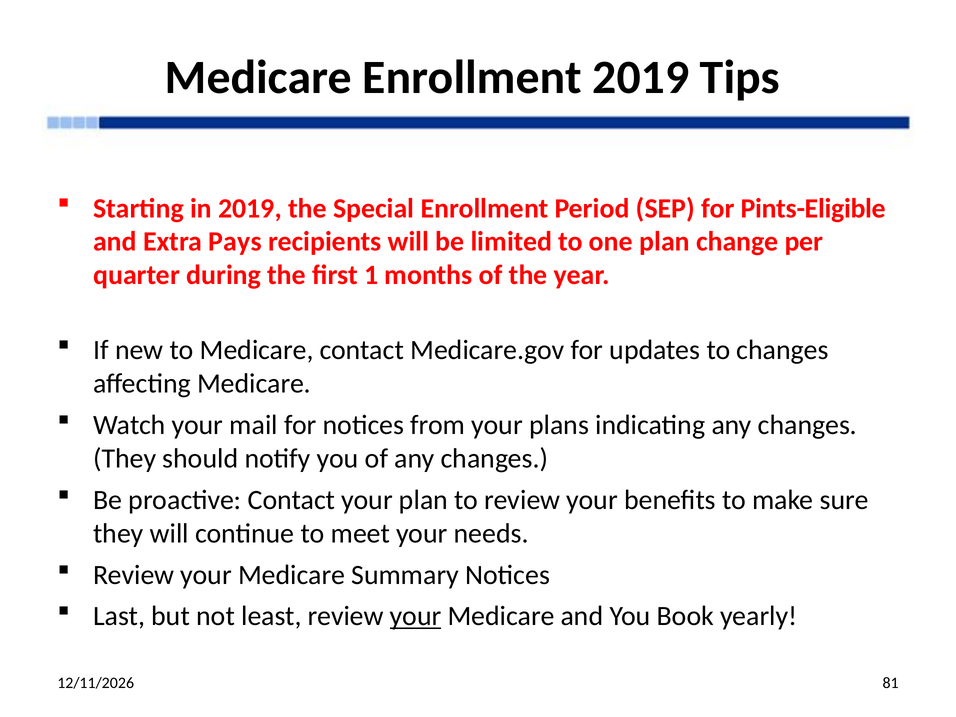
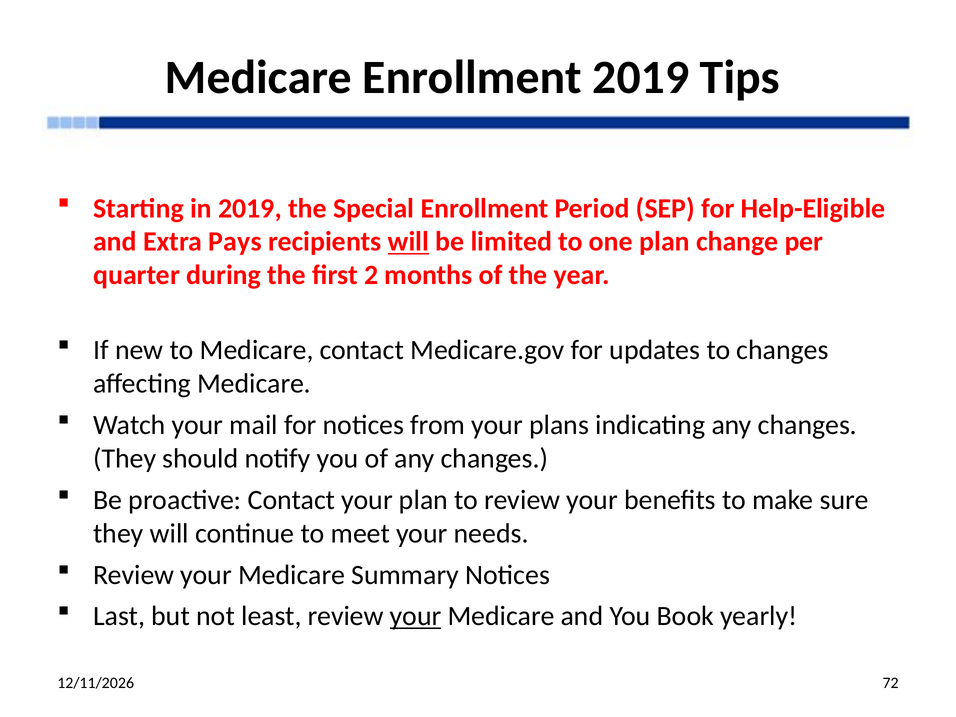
Pints-Eligible: Pints-Eligible -> Help-Eligible
will at (408, 242) underline: none -> present
1: 1 -> 2
81: 81 -> 72
